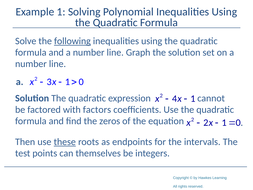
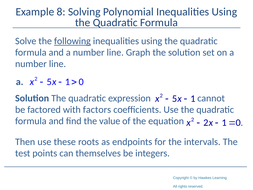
Example 1: 1 -> 8
3 at (49, 82): 3 -> 5
4 at (175, 99): 4 -> 5
zeros: zeros -> value
these underline: present -> none
